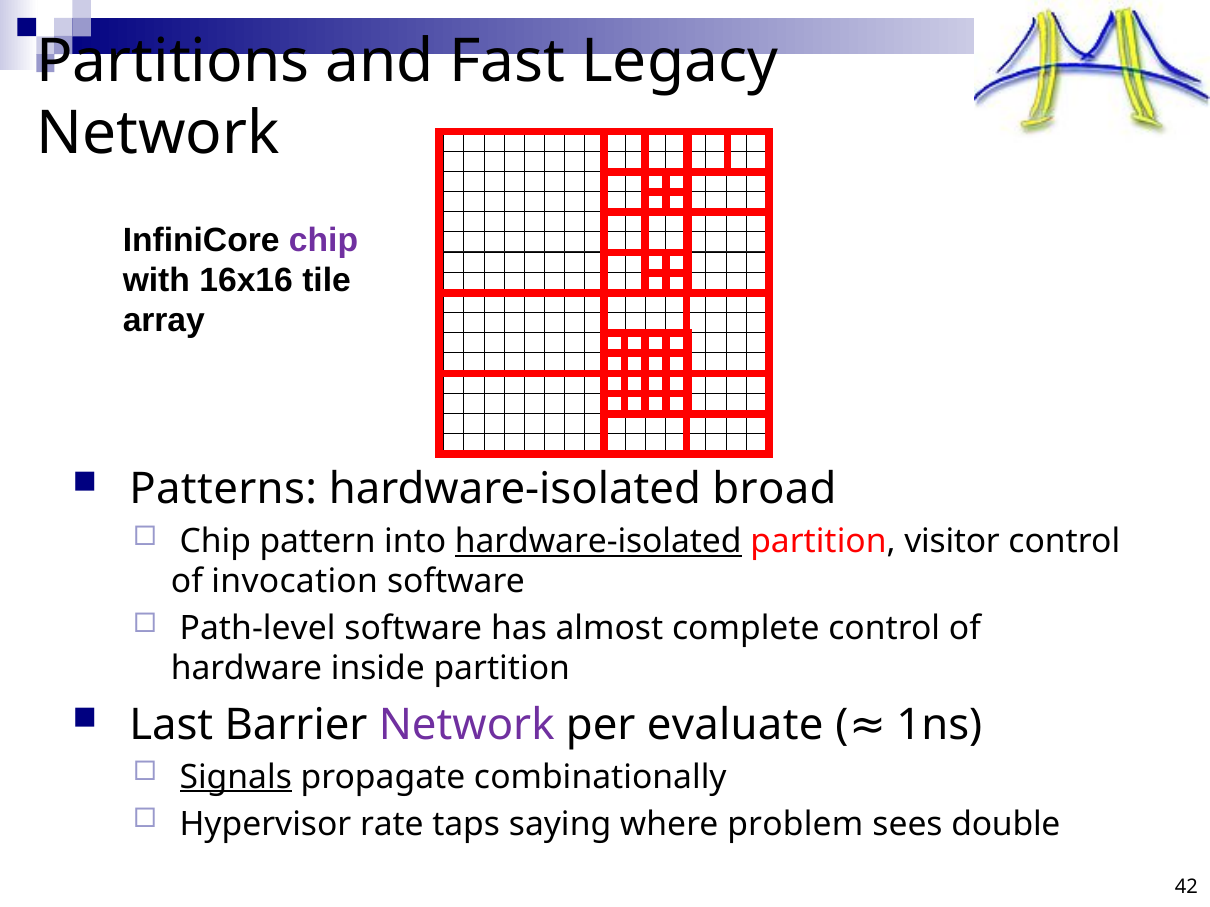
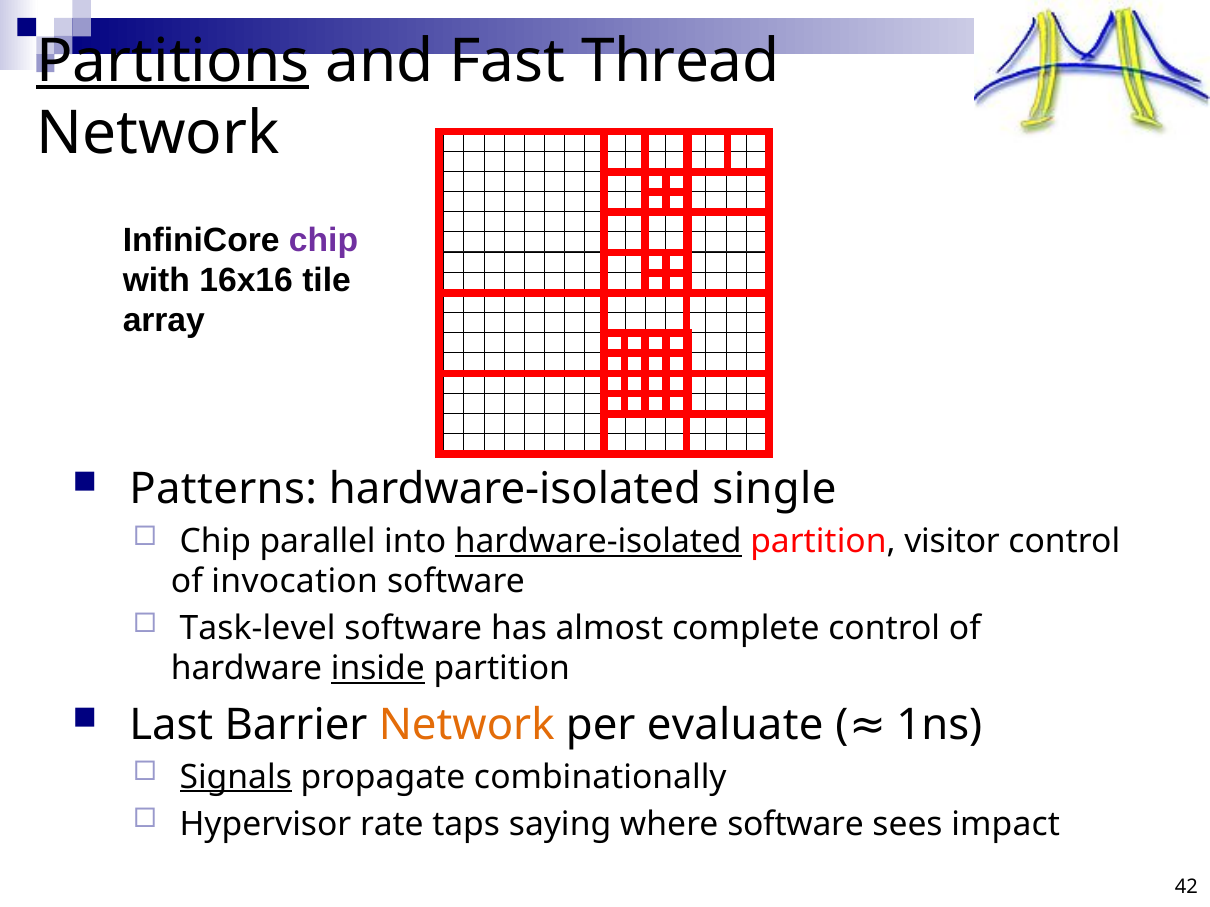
Partitions underline: none -> present
Legacy: Legacy -> Thread
broad: broad -> single
pattern: pattern -> parallel
Path-level: Path-level -> Task-level
inside underline: none -> present
Network at (467, 725) colour: purple -> orange
where problem: problem -> software
double: double -> impact
